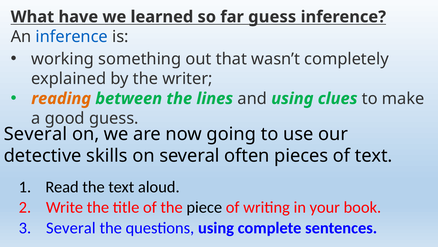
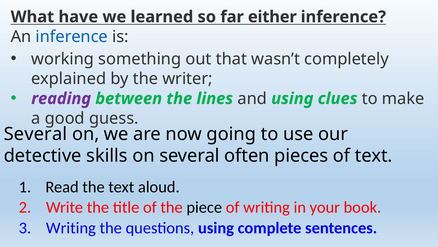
far guess: guess -> either
reading colour: orange -> purple
3 Several: Several -> Writing
